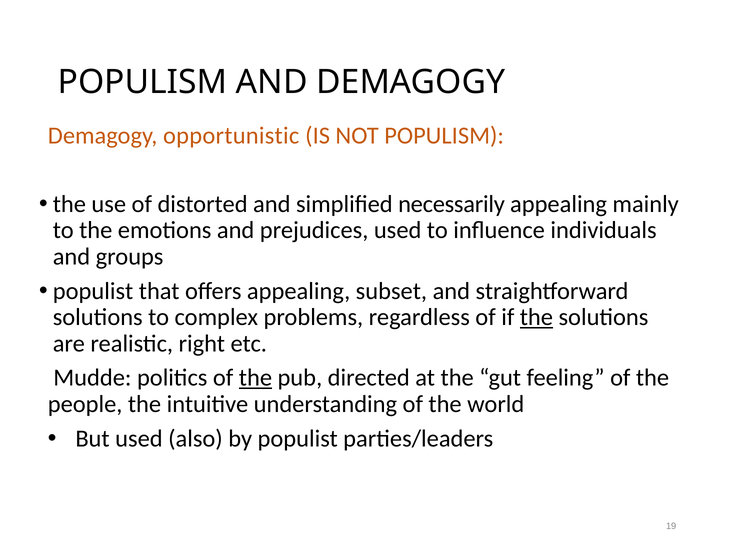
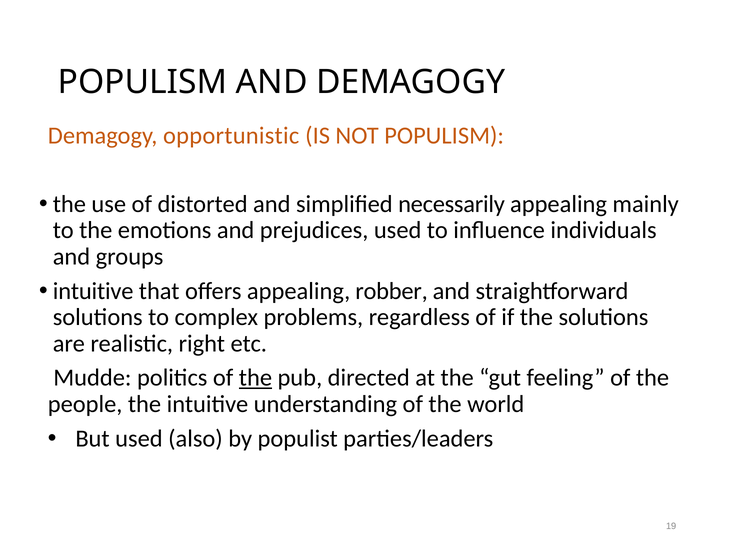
populist at (93, 291): populist -> intuitive
subset: subset -> robber
the at (536, 317) underline: present -> none
